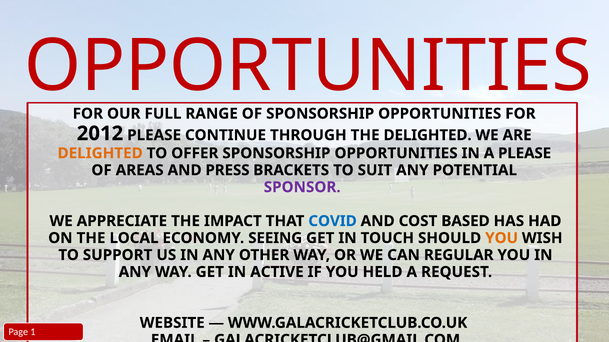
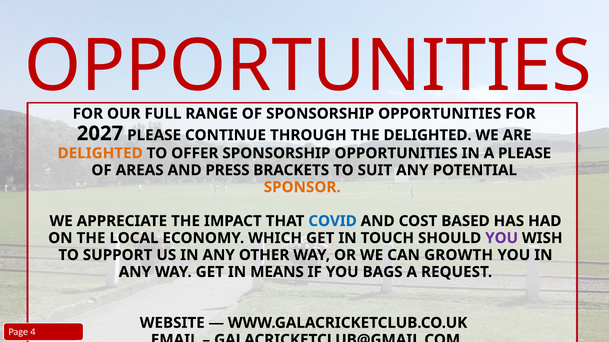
2012: 2012 -> 2027
SPONSOR colour: purple -> orange
SEEING: SEEING -> WHICH
YOU at (502, 238) colour: orange -> purple
REGULAR: REGULAR -> GROWTH
ACTIVE: ACTIVE -> MEANS
HELD: HELD -> BAGS
1: 1 -> 4
